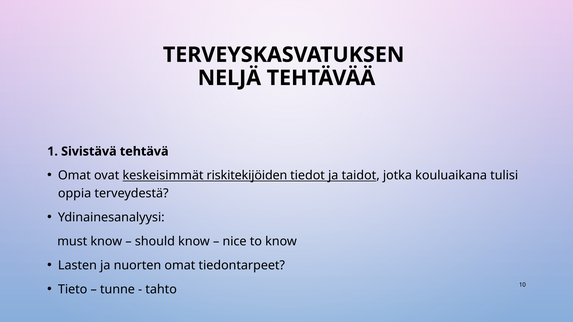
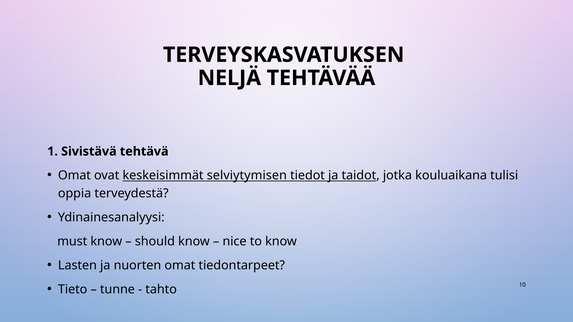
riskitekijöiden: riskitekijöiden -> selviytymisen
